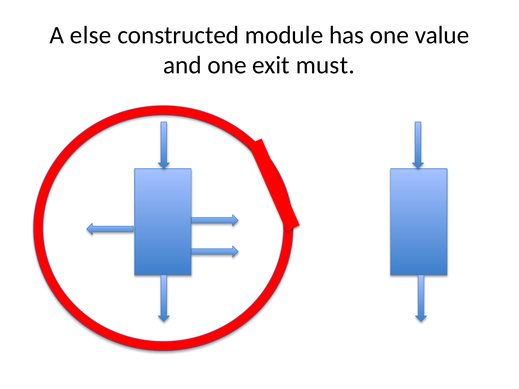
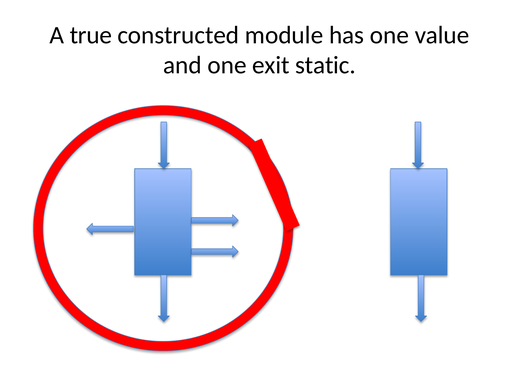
else: else -> true
must: must -> static
